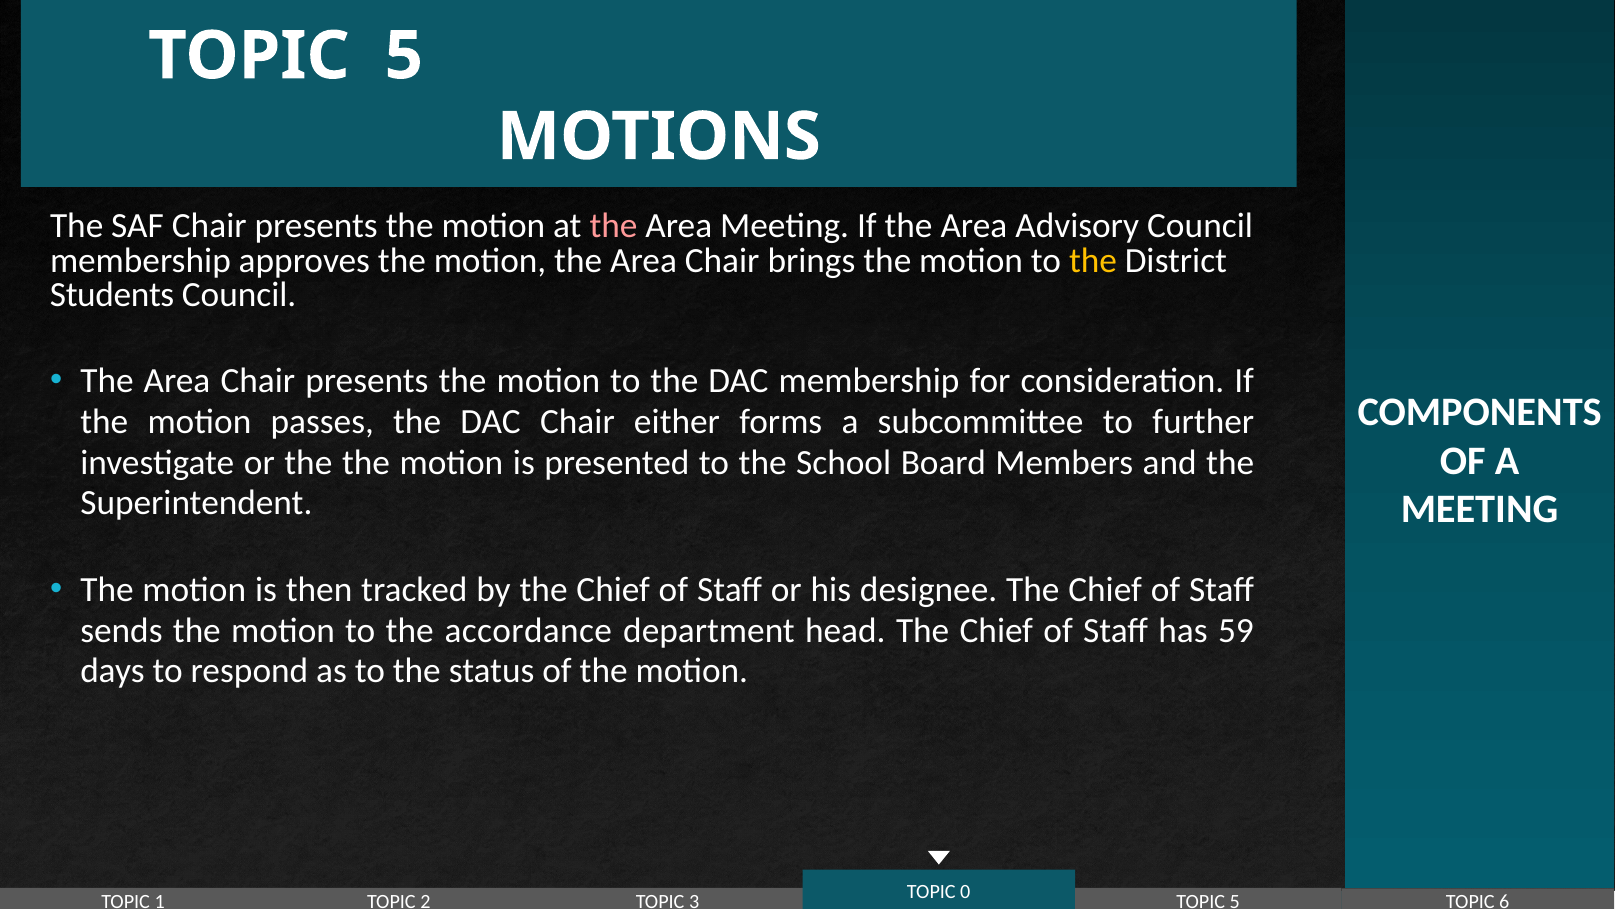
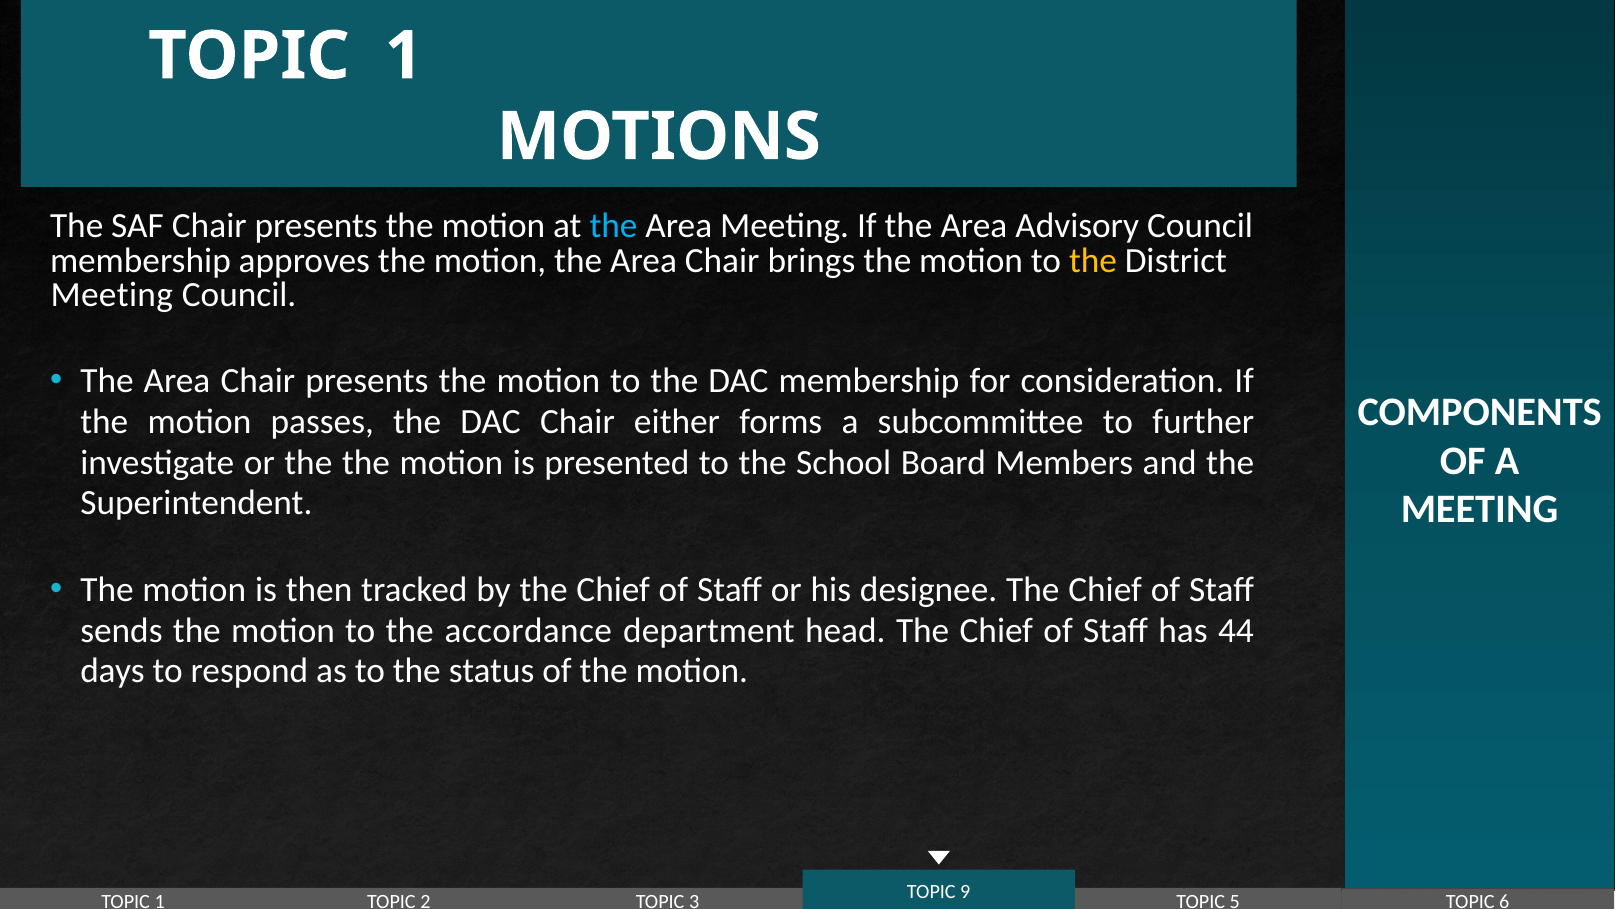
5 at (404, 56): 5 -> 1
the at (614, 226) colour: pink -> light blue
Students at (112, 295): Students -> Meeting
59: 59 -> 44
0: 0 -> 9
